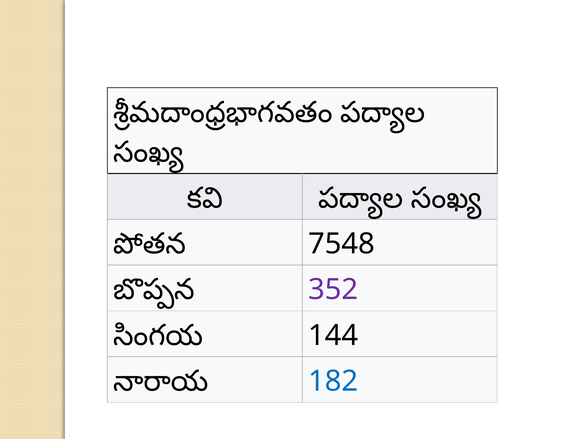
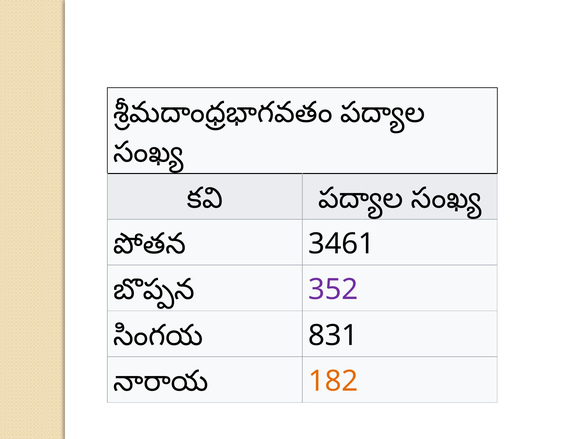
7548: 7548 -> 3461
144: 144 -> 831
182 colour: blue -> orange
